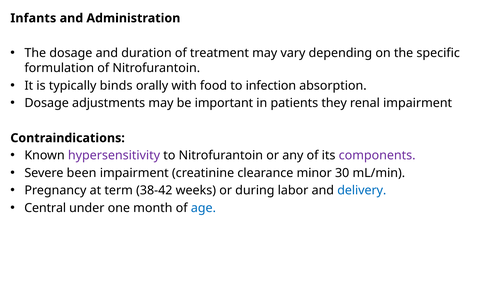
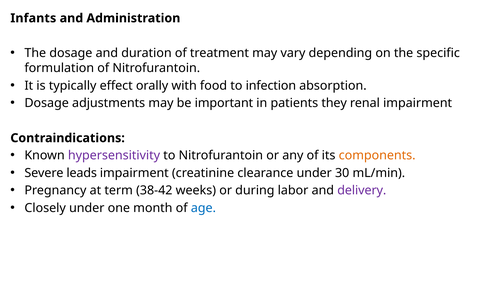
binds: binds -> effect
components colour: purple -> orange
been: been -> leads
clearance minor: minor -> under
delivery colour: blue -> purple
Central: Central -> Closely
